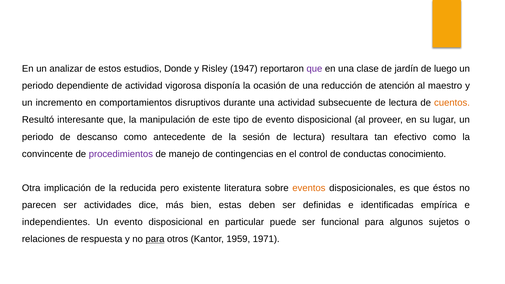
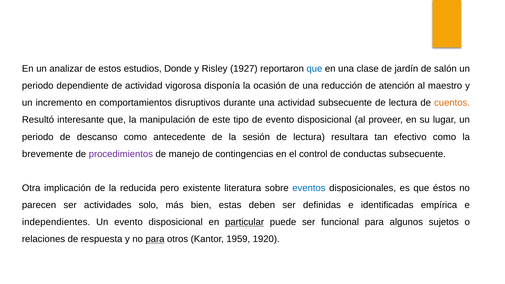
1947: 1947 -> 1927
que at (314, 69) colour: purple -> blue
luego: luego -> salón
convincente: convincente -> brevemente
conductas conocimiento: conocimiento -> subsecuente
eventos colour: orange -> blue
dice: dice -> solo
particular underline: none -> present
1971: 1971 -> 1920
